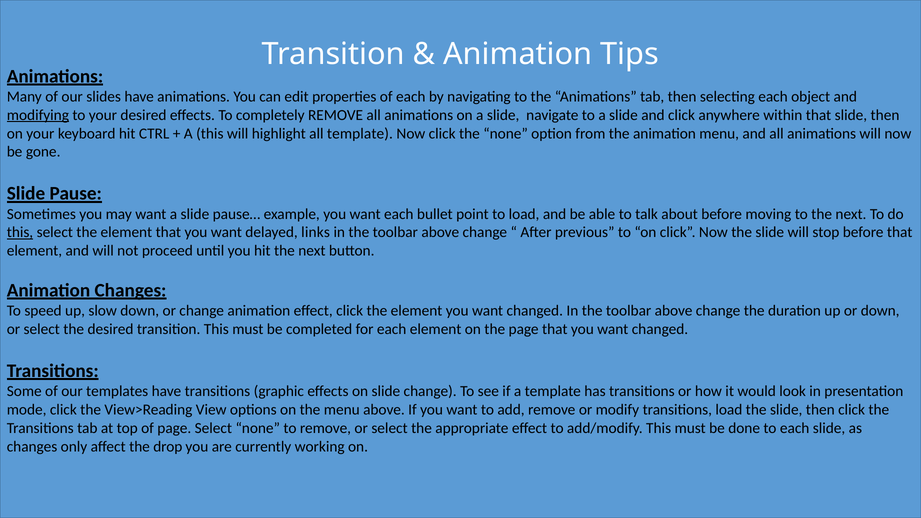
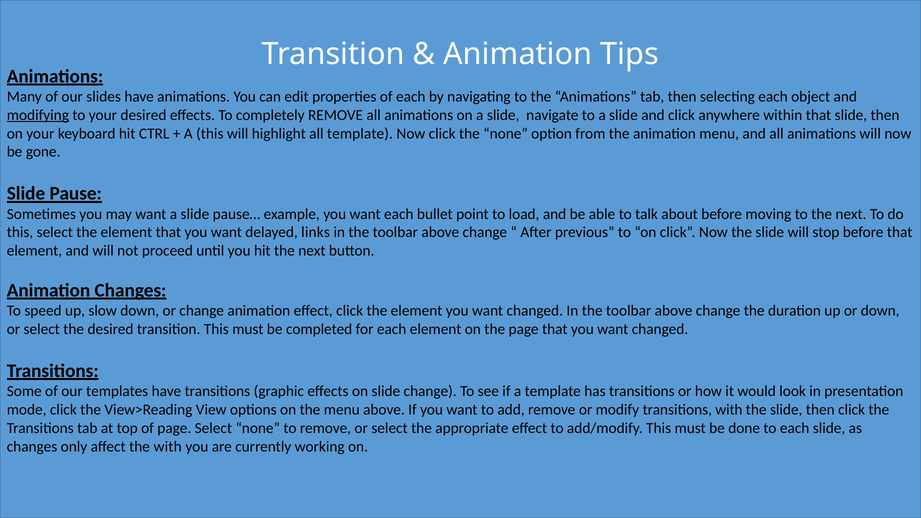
this at (20, 232) underline: present -> none
transitions load: load -> with
the drop: drop -> with
